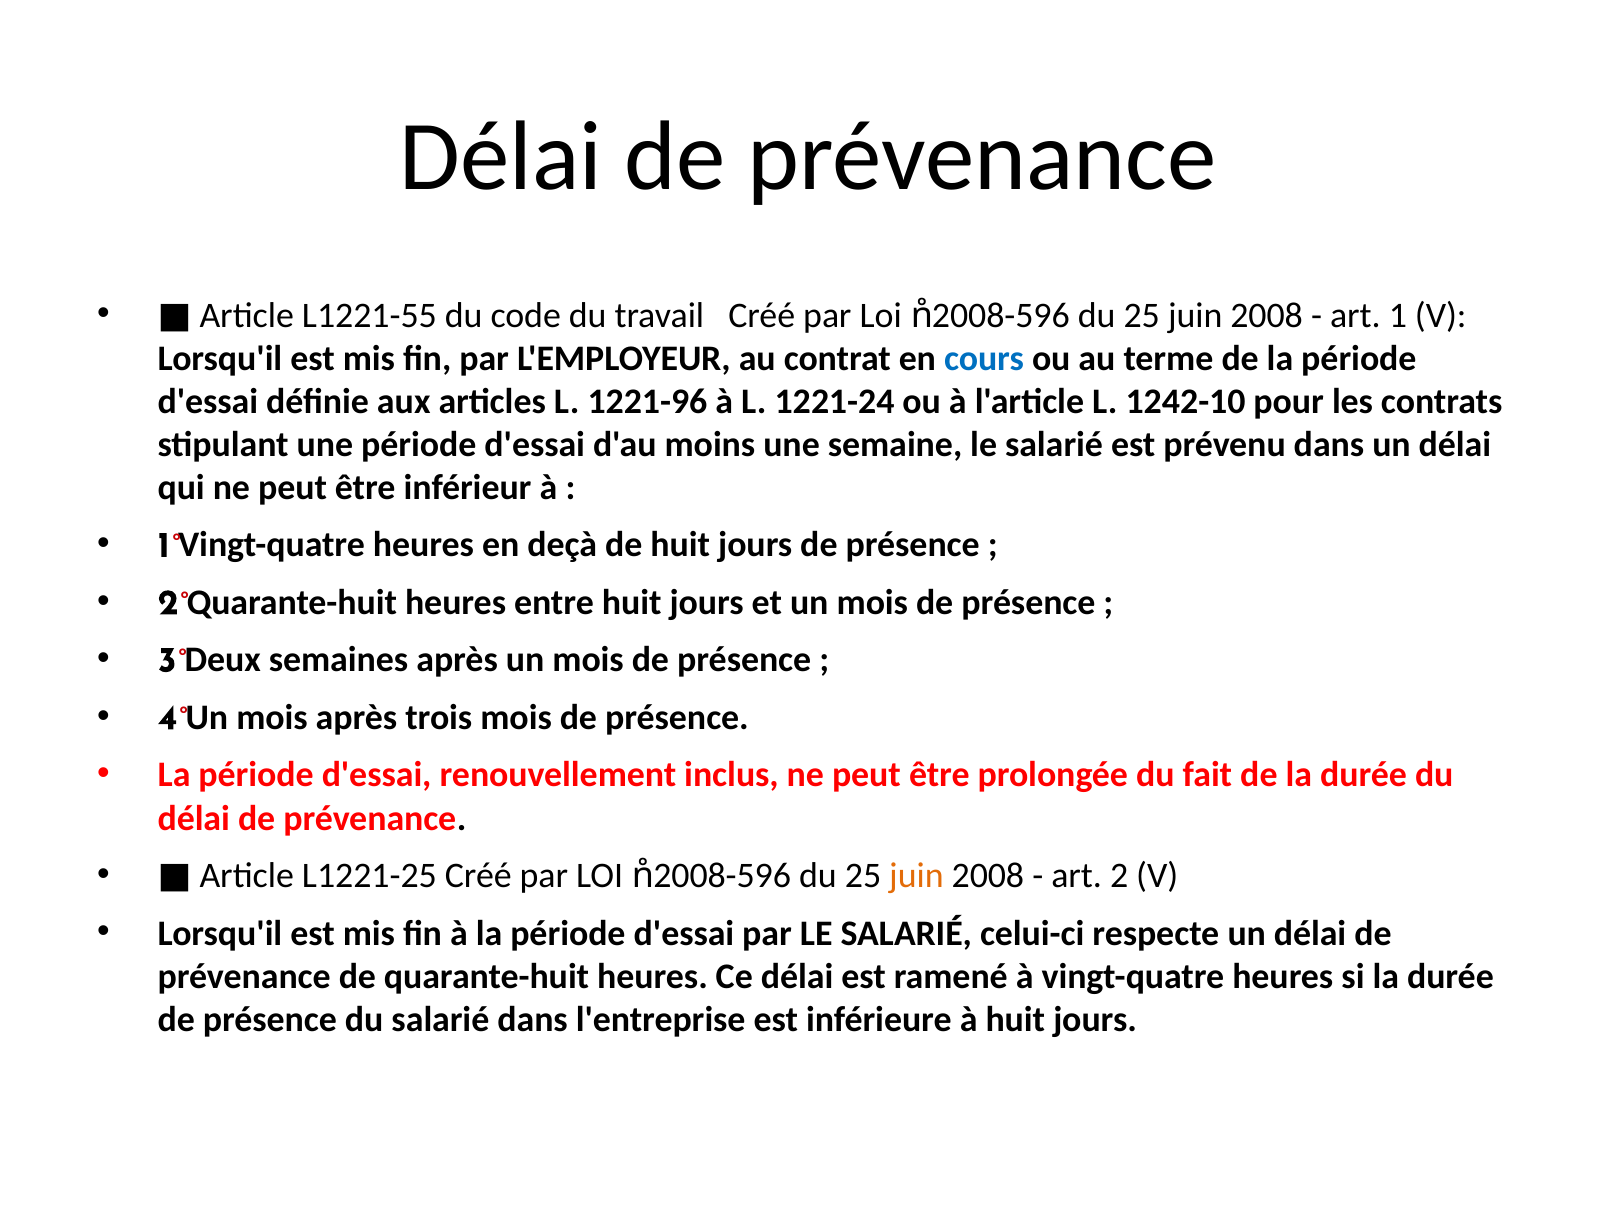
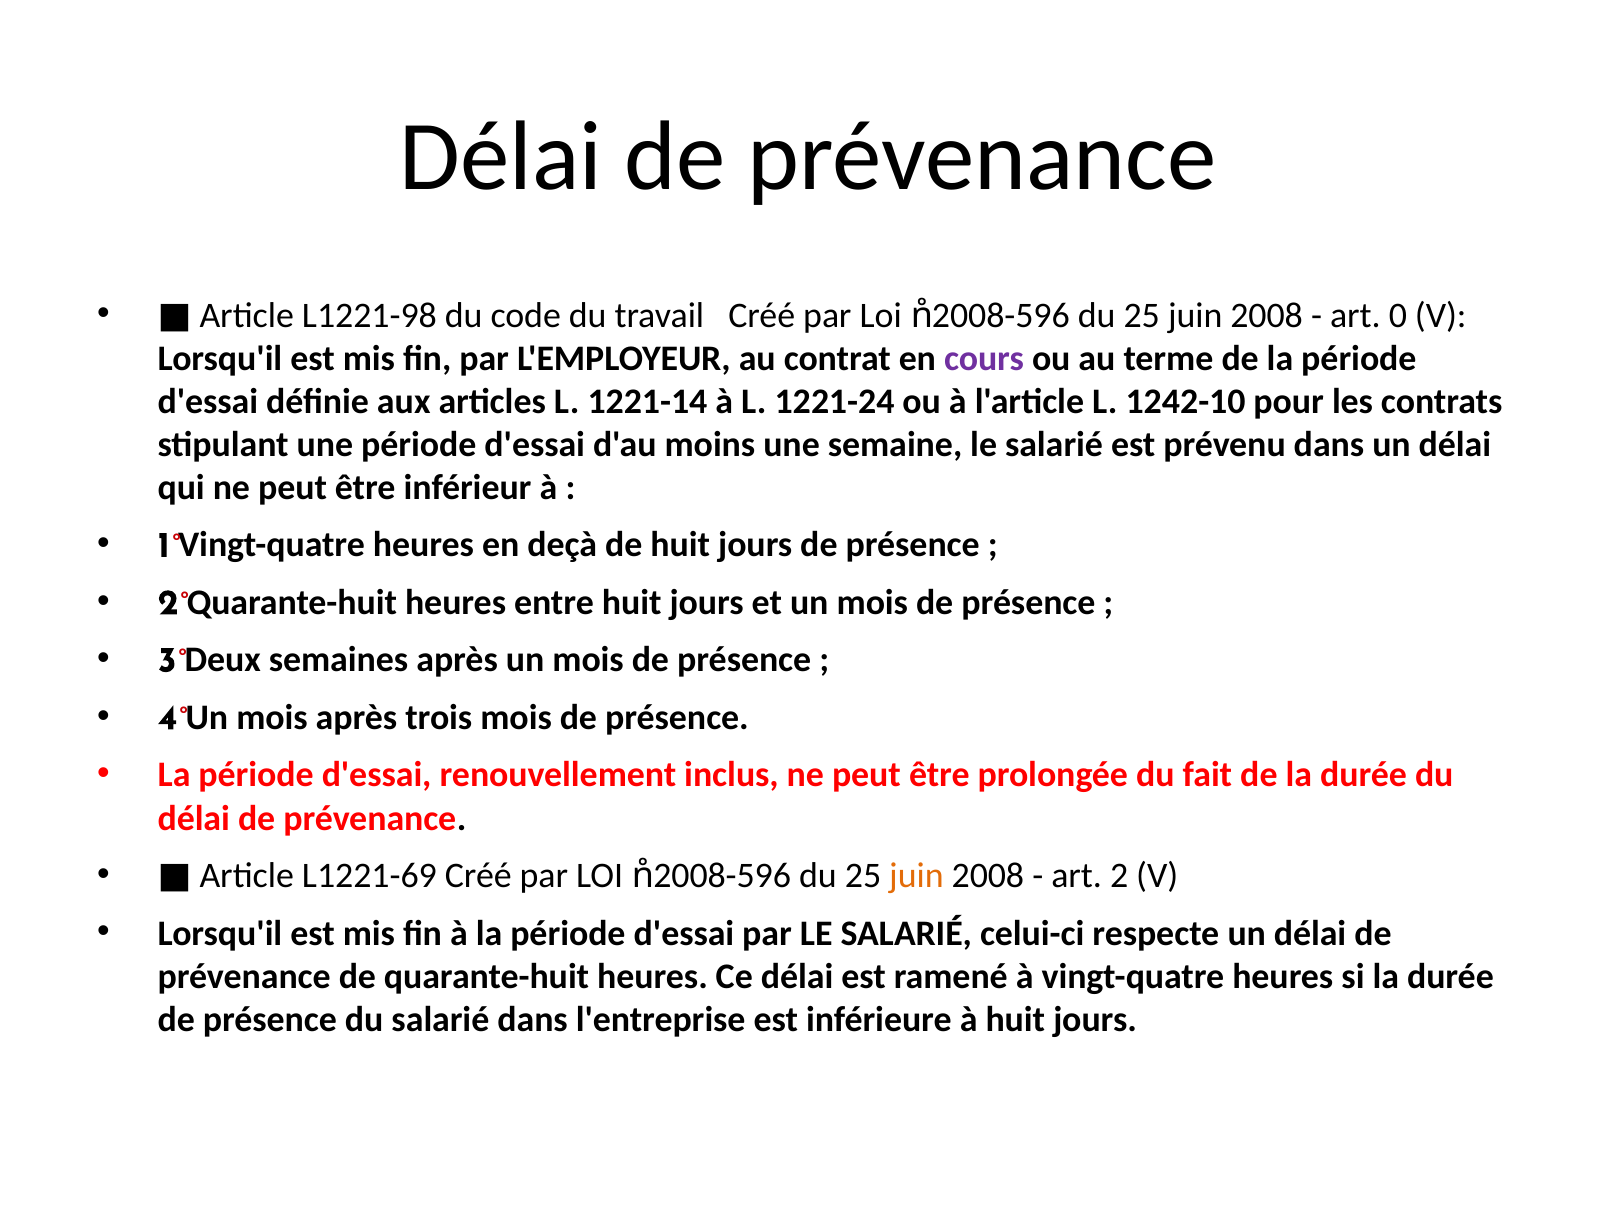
L1221-55: L1221-55 -> L1221-98
1: 1 -> 0
cours colour: blue -> purple
1221-96: 1221-96 -> 1221-14
L1221-25: L1221-25 -> L1221-69
